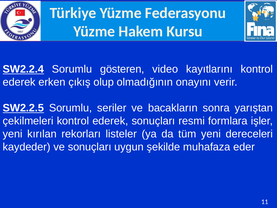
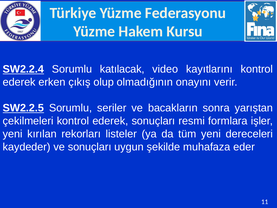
gösteren: gösteren -> katılacak
